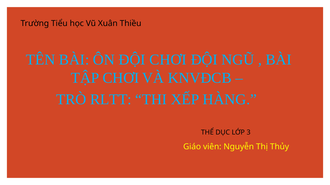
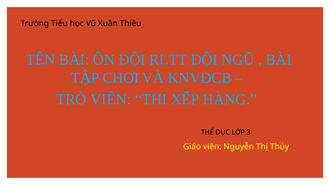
ĐỘI CHƠI: CHƠI -> RLTT
TRÒ RLTT: RLTT -> VIÊN
